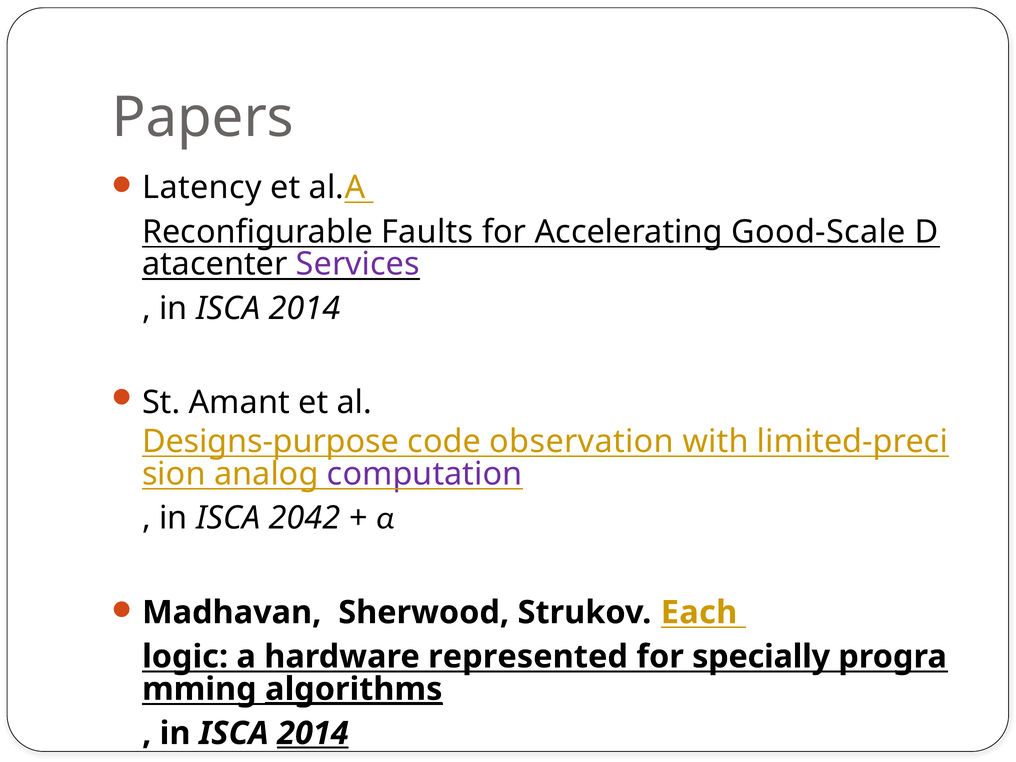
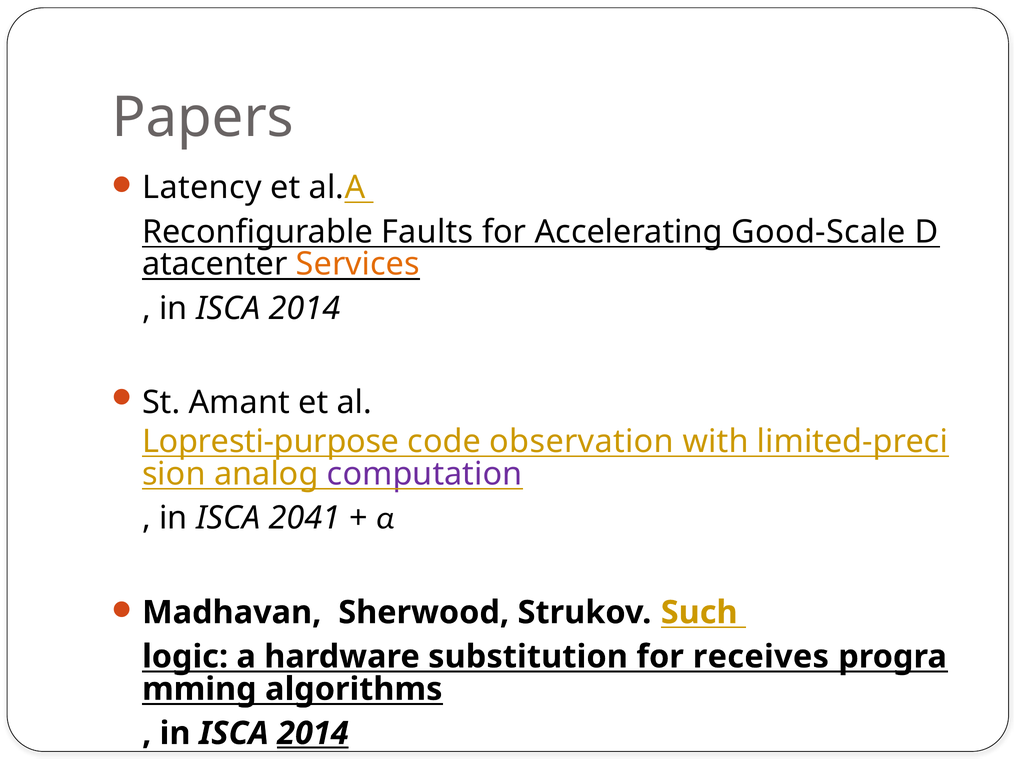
Services colour: purple -> orange
Designs-purpose: Designs-purpose -> Lopresti-purpose
2042: 2042 -> 2041
Each: Each -> Such
represented: represented -> substitution
specially: specially -> receives
algorithms underline: present -> none
